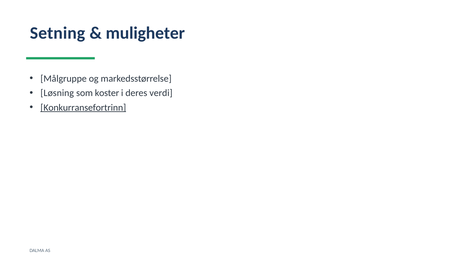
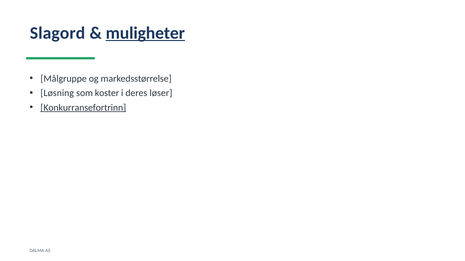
Setning: Setning -> Slagord
muligheter underline: none -> present
verdi: verdi -> løser
